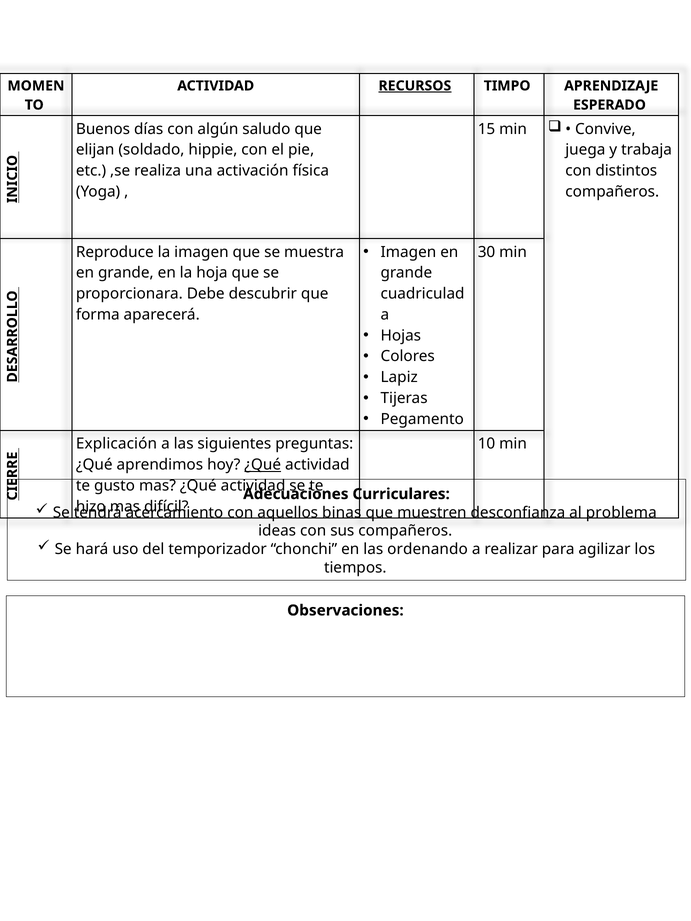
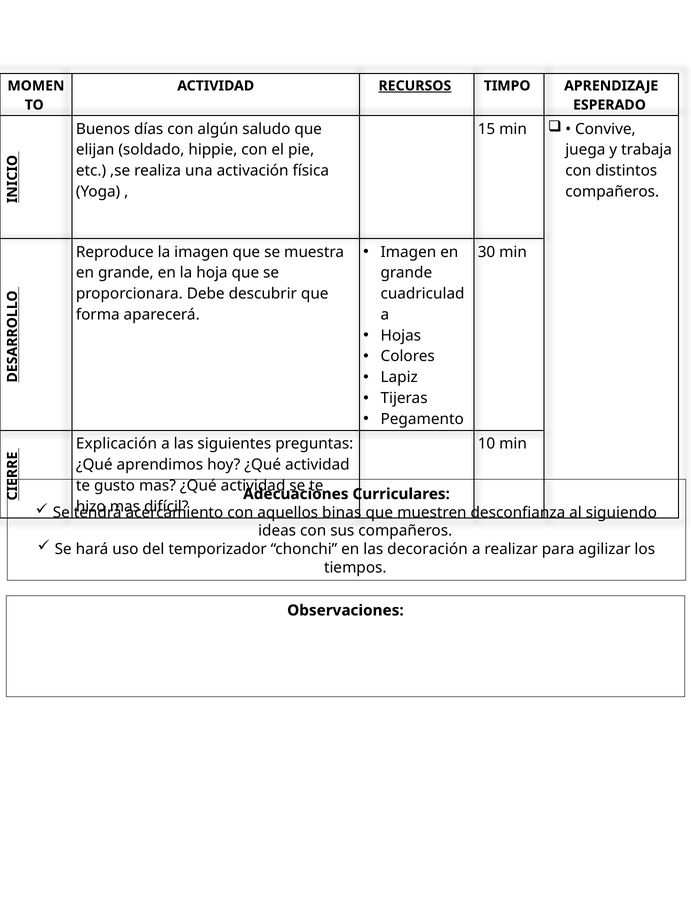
¿Qué at (263, 465) underline: present -> none
problema: problema -> siguiendo
ordenando: ordenando -> decoración
